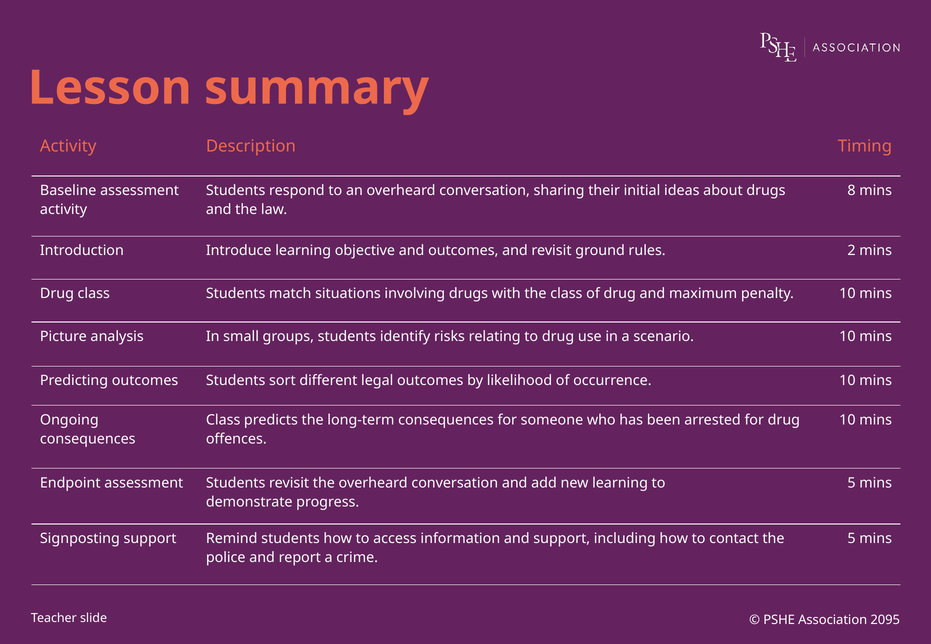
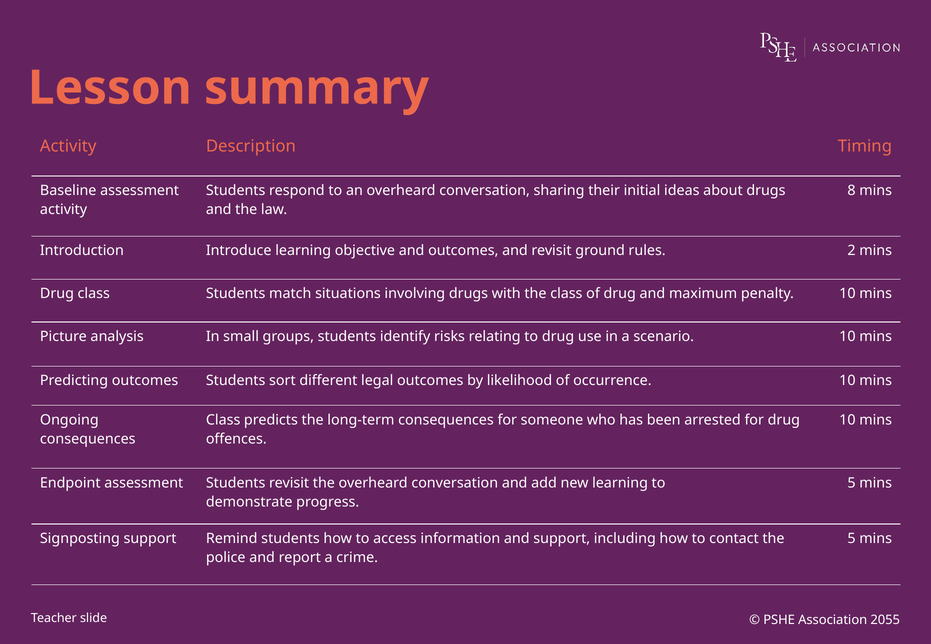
2095: 2095 -> 2055
